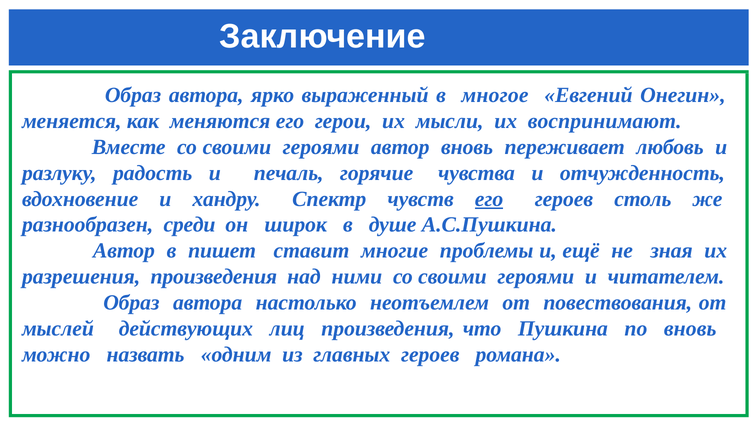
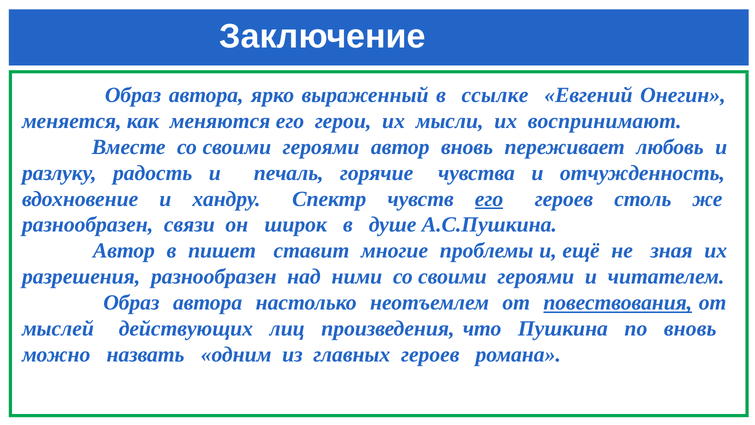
многое: многое -> ссылке
среди: среди -> связи
разрешения произведения: произведения -> разнообразен
повествования underline: none -> present
